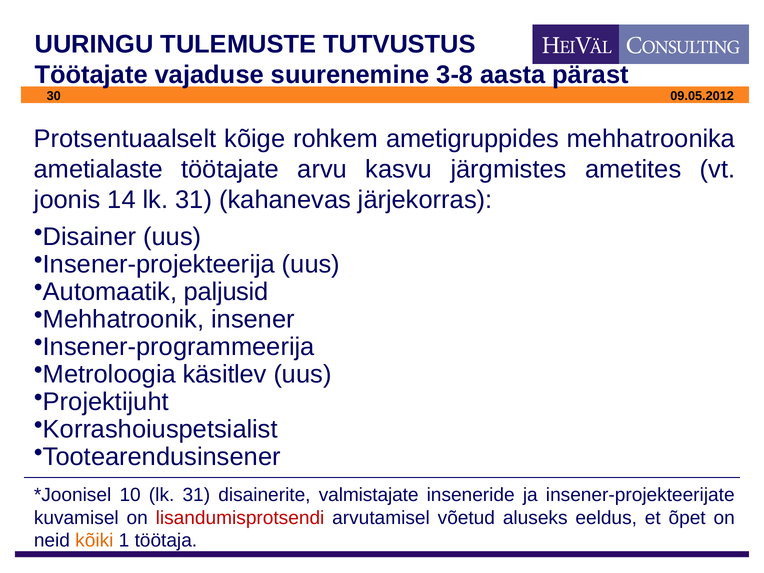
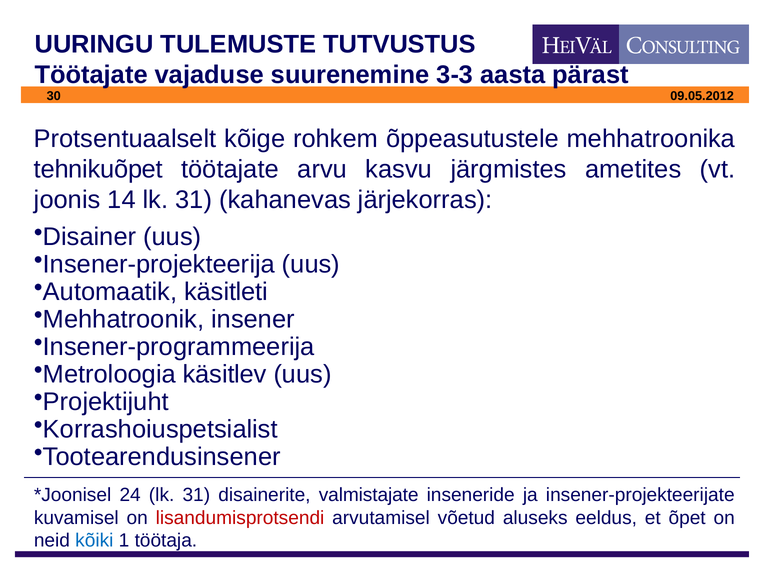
3-8: 3-8 -> 3-3
ametigruppides: ametigruppides -> õppeasutustele
ametialaste: ametialaste -> tehnikuõpet
paljusid: paljusid -> käsitleti
10: 10 -> 24
kõiki colour: orange -> blue
